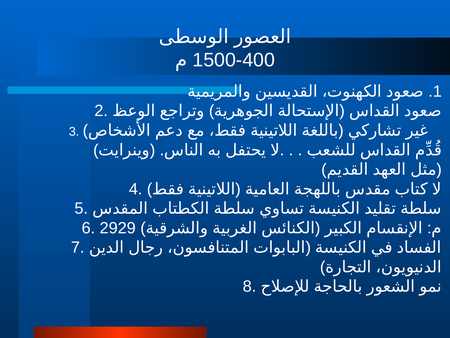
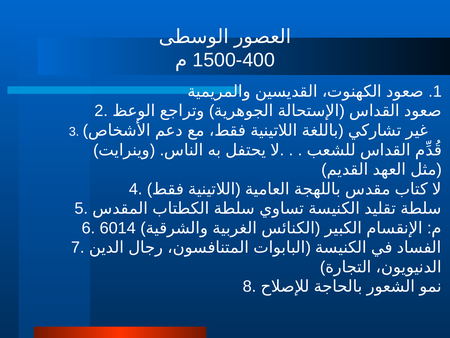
2929: 2929 -> 6014
